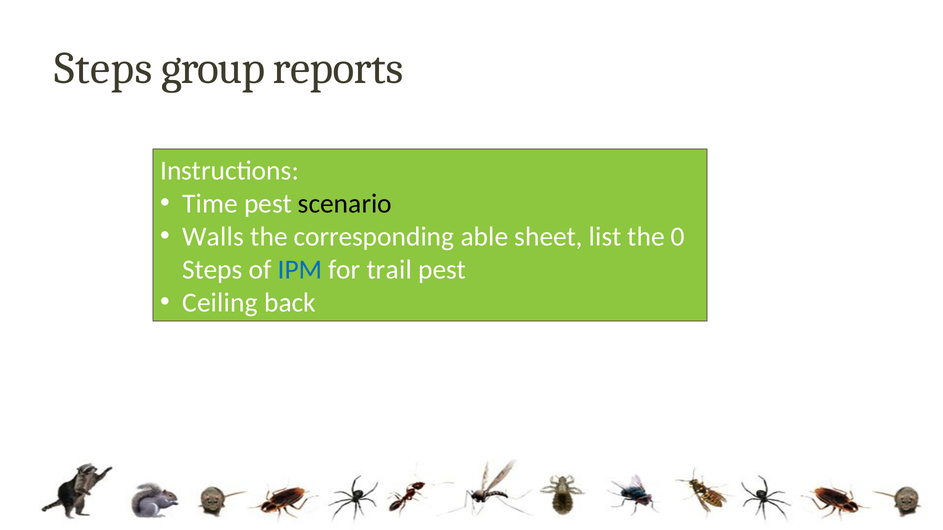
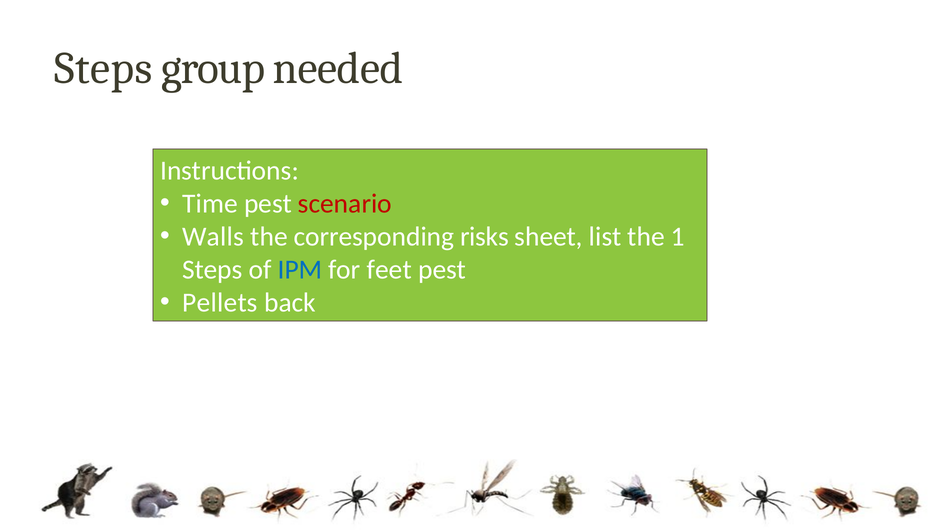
reports: reports -> needed
scenario colour: black -> red
able: able -> risks
0: 0 -> 1
trail: trail -> feet
Ceiling: Ceiling -> Pellets
